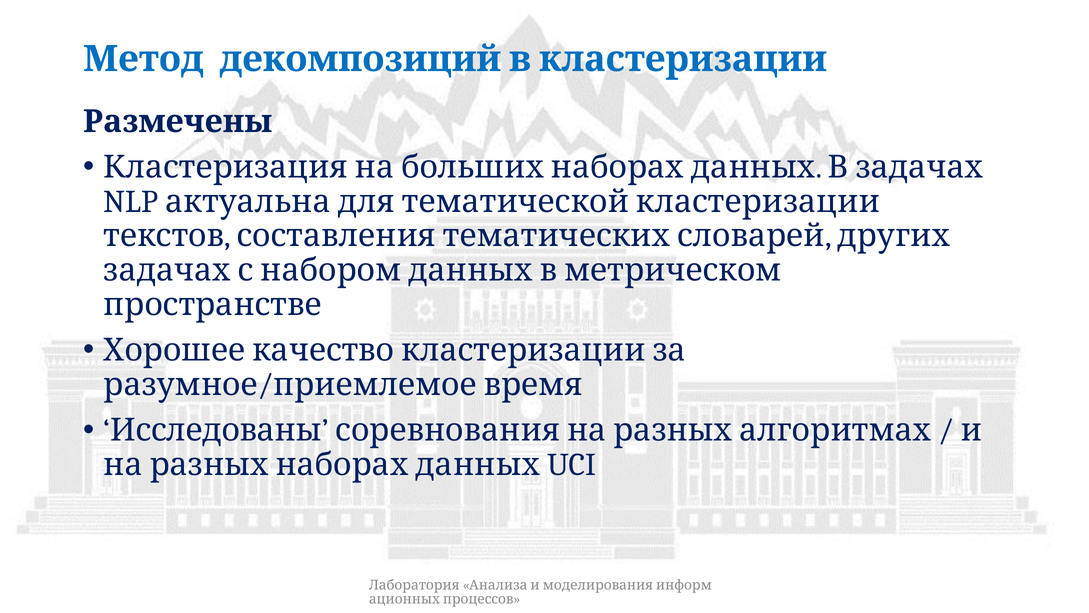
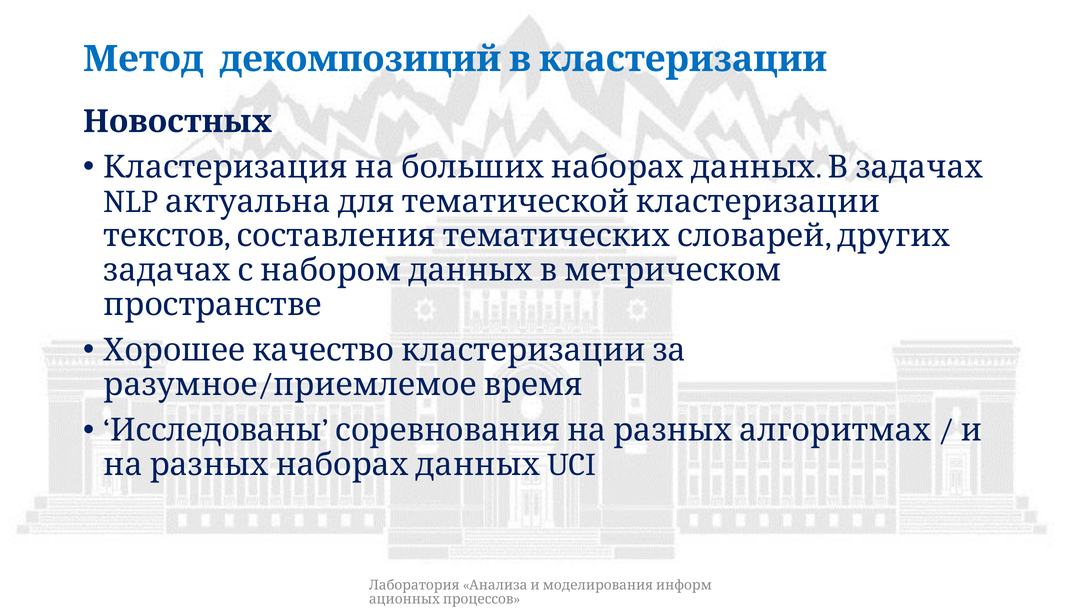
Размечены: Размечены -> Новостных
